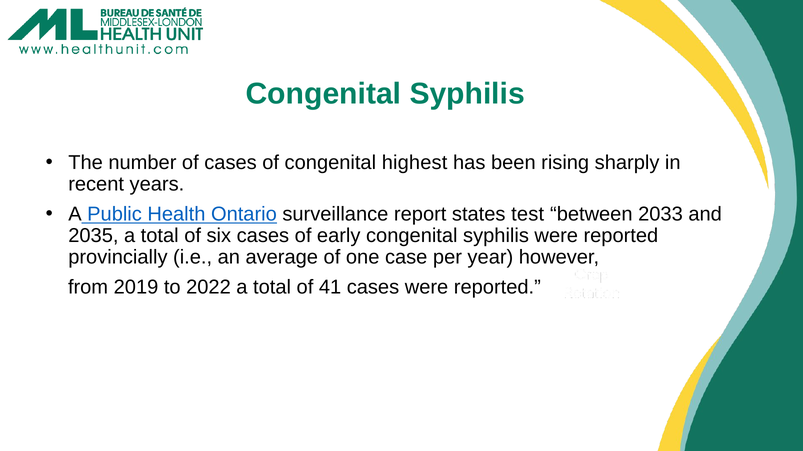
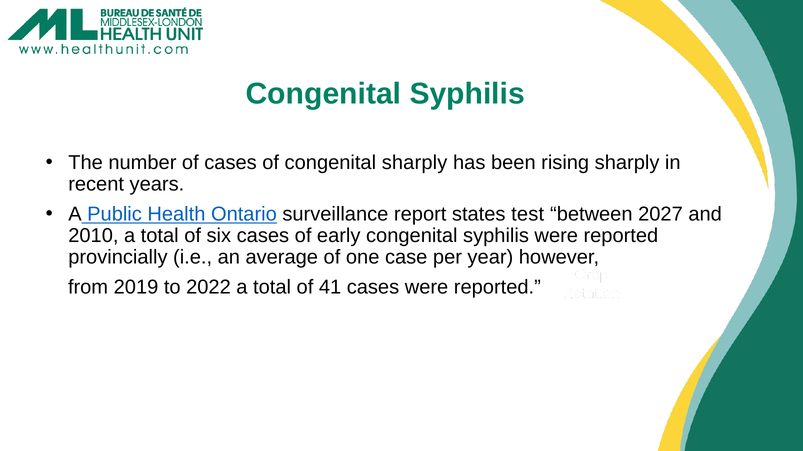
congenital highest: highest -> sharply
2033: 2033 -> 2027
2035: 2035 -> 2010
